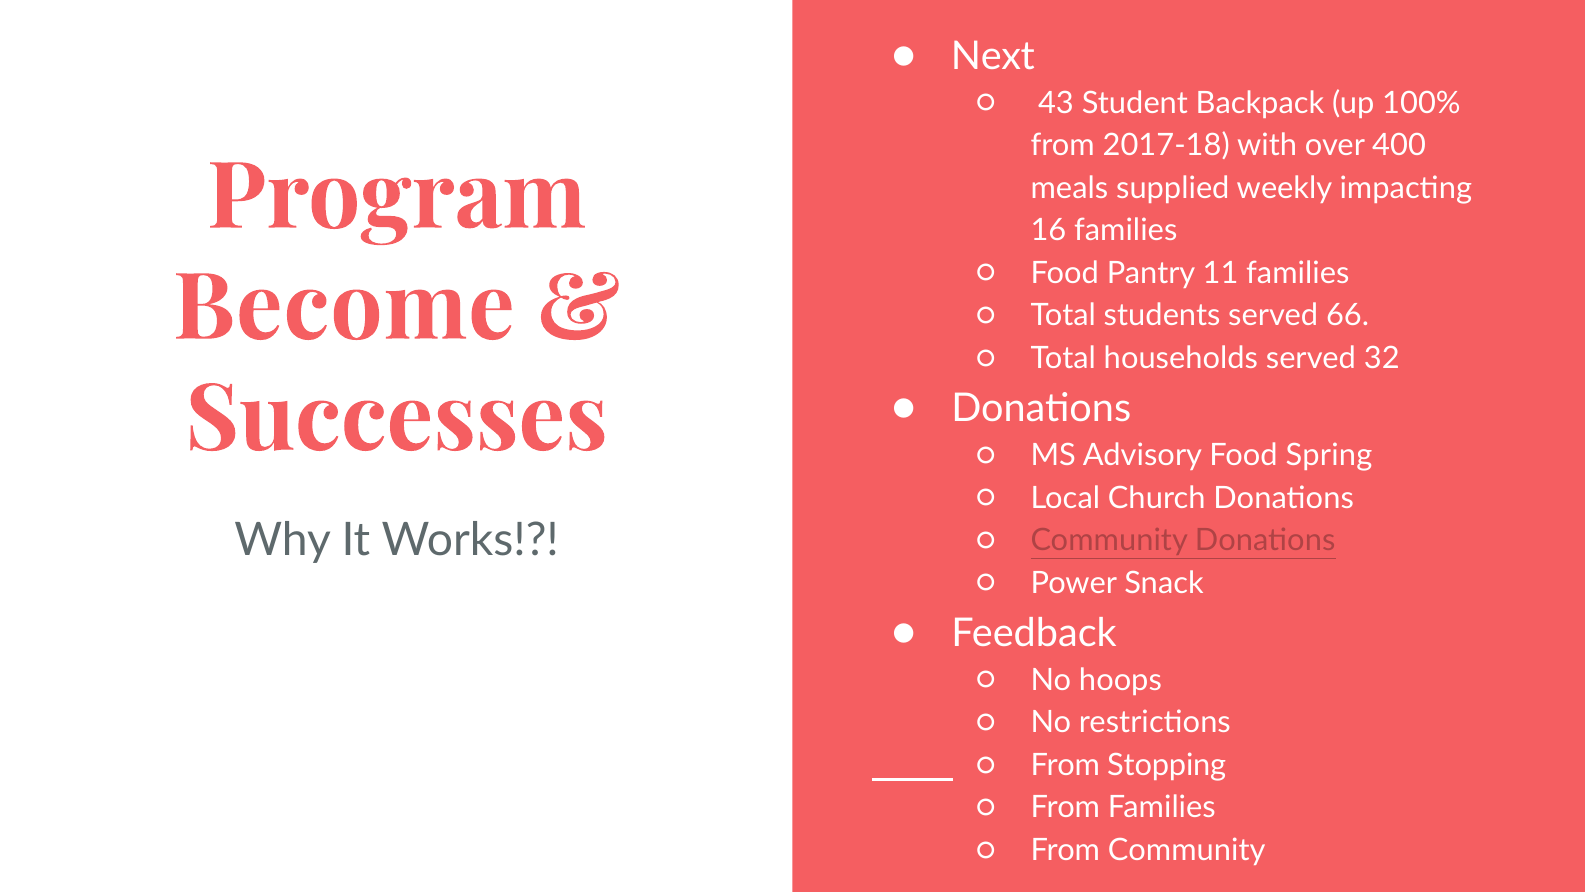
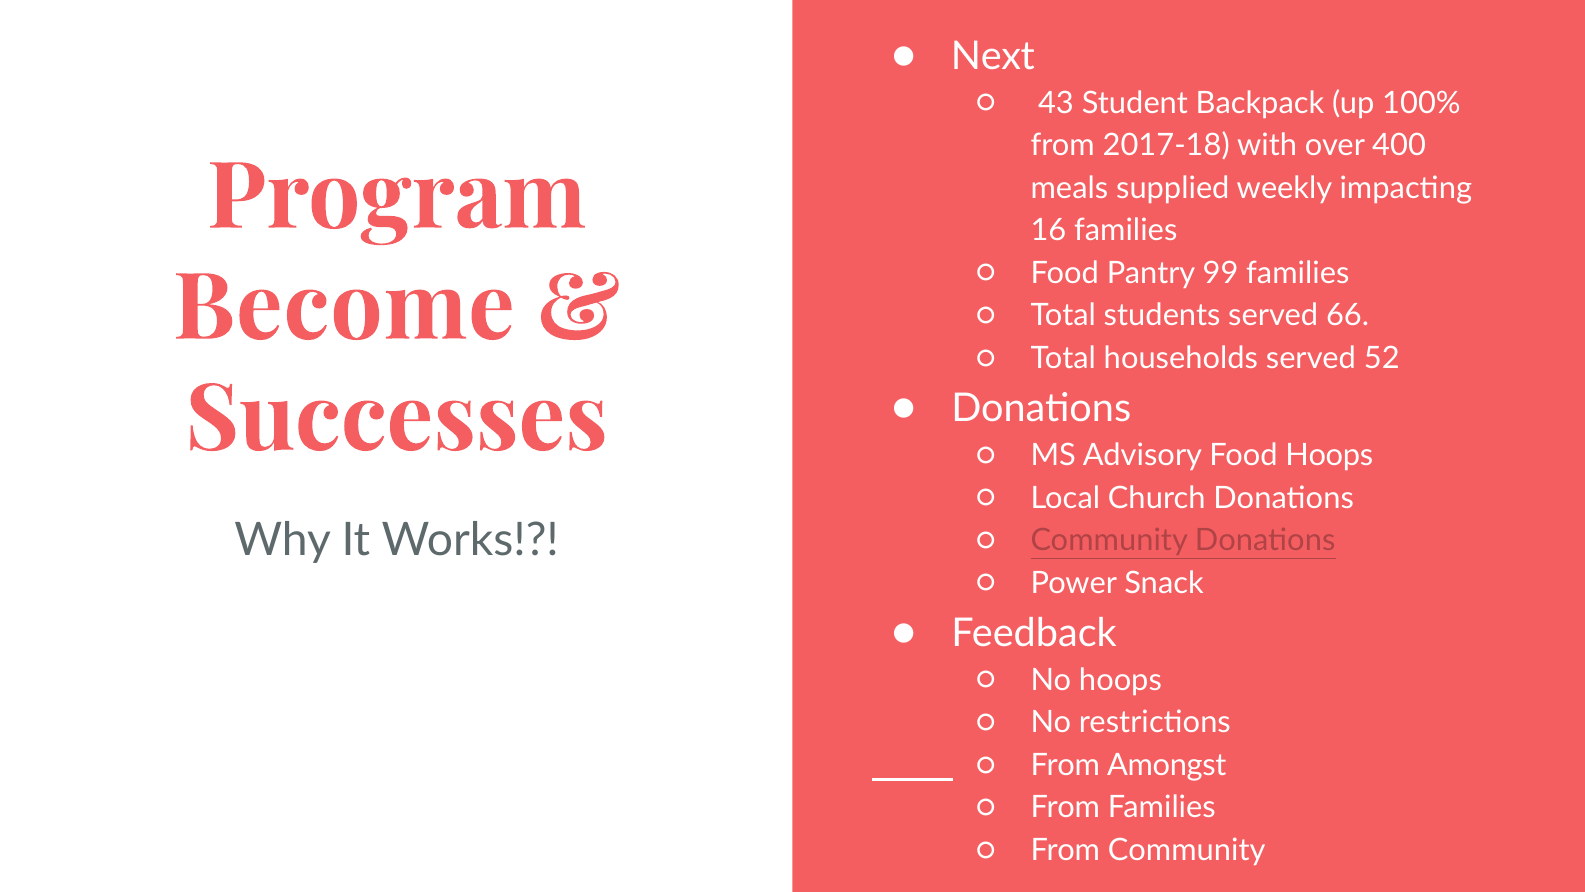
11: 11 -> 99
32: 32 -> 52
Food Spring: Spring -> Hoops
Stopping: Stopping -> Amongst
